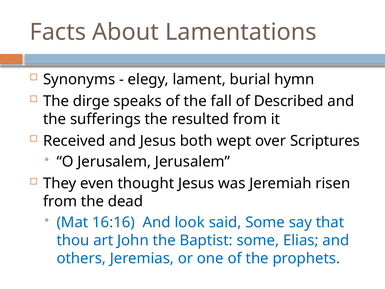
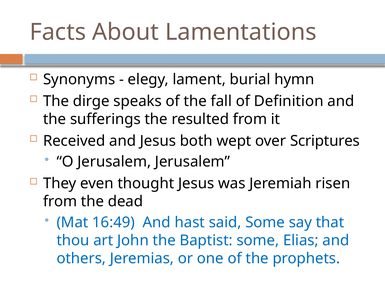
Described: Described -> Definition
16:16: 16:16 -> 16:49
look: look -> hast
